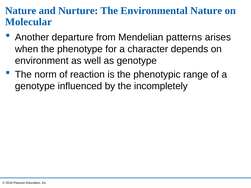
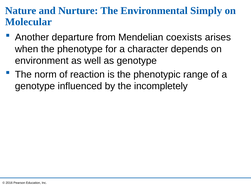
Environmental Nature: Nature -> Simply
patterns: patterns -> coexists
